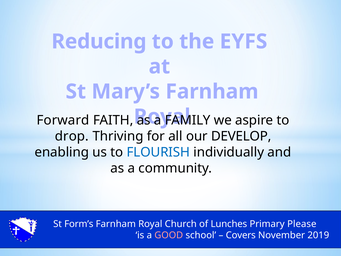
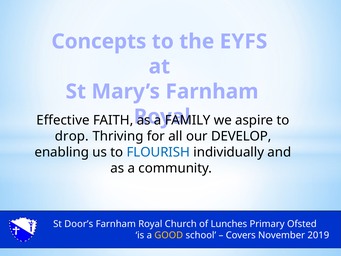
Reducing: Reducing -> Concepts
Forward: Forward -> Effective
Form’s: Form’s -> Door’s
Please: Please -> Ofsted
GOOD colour: pink -> yellow
